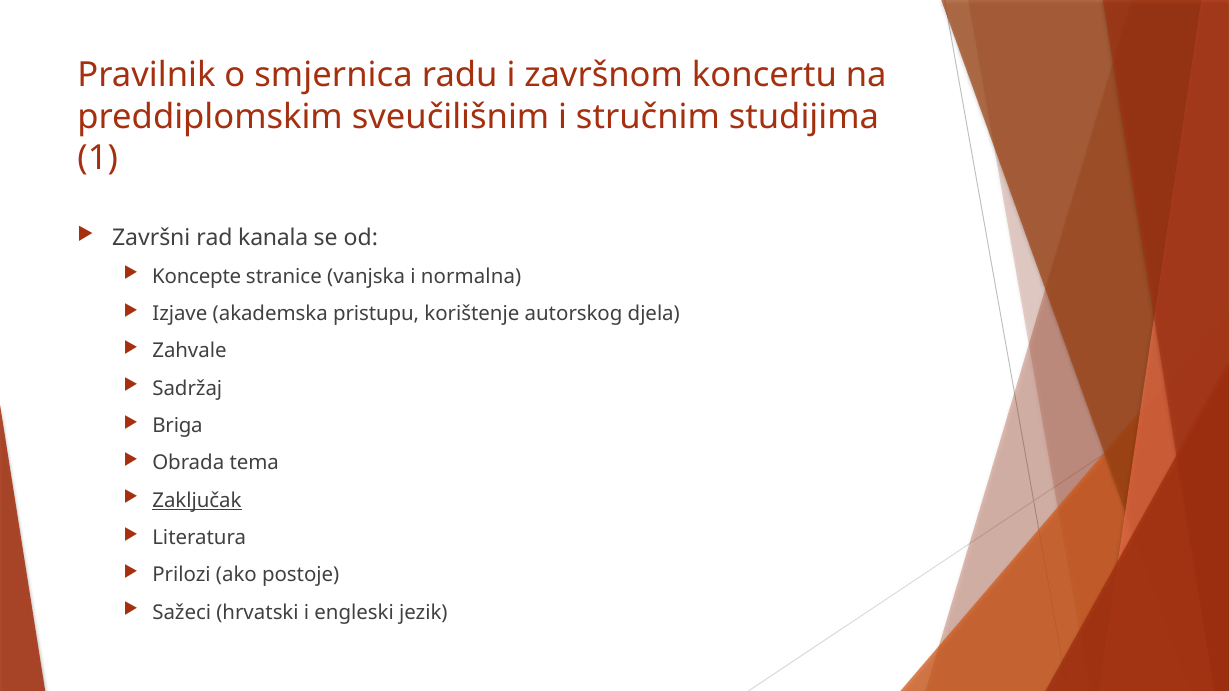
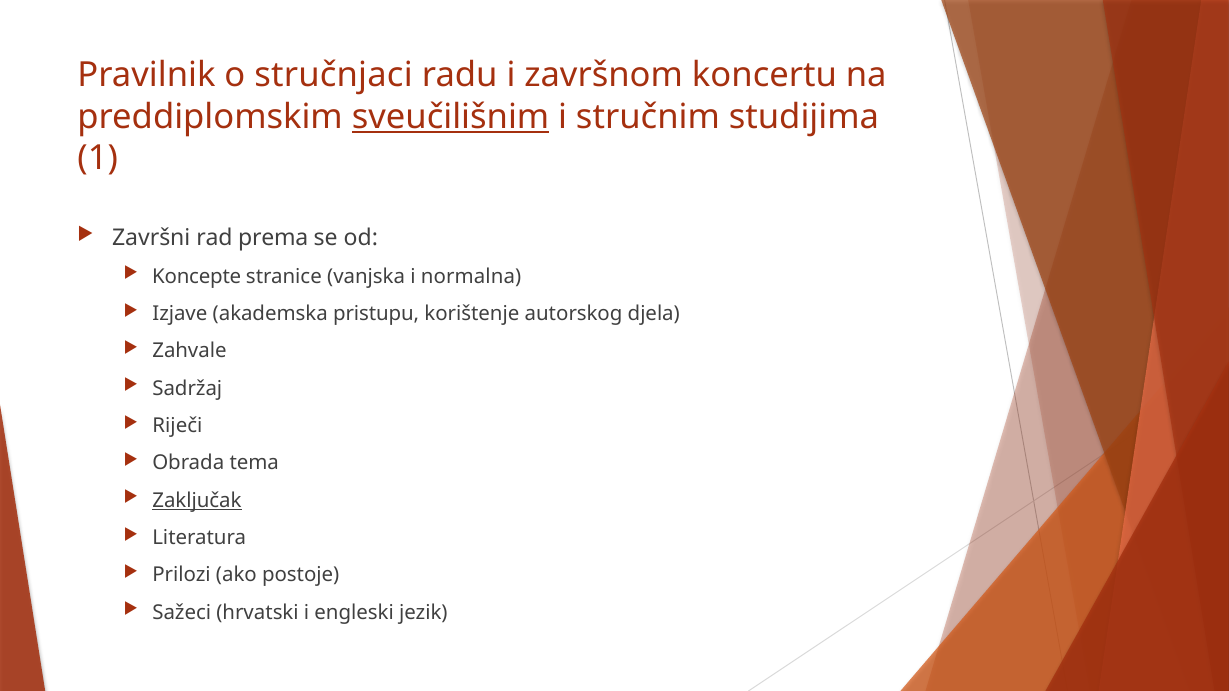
smjernica: smjernica -> stručnjaci
sveučilišnim underline: none -> present
kanala: kanala -> prema
Briga: Briga -> Riječi
